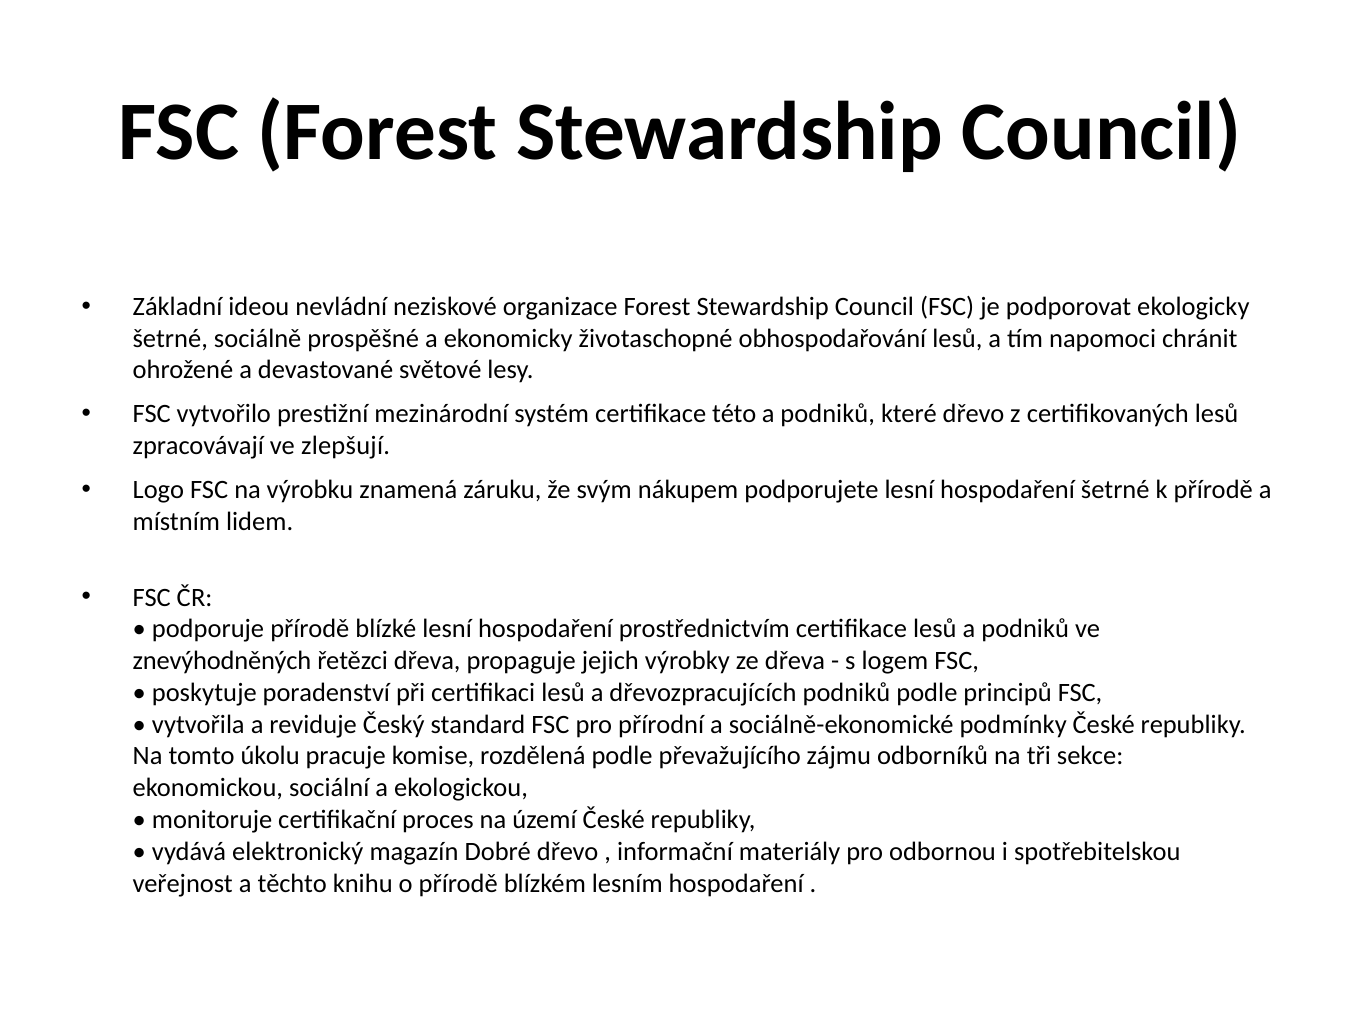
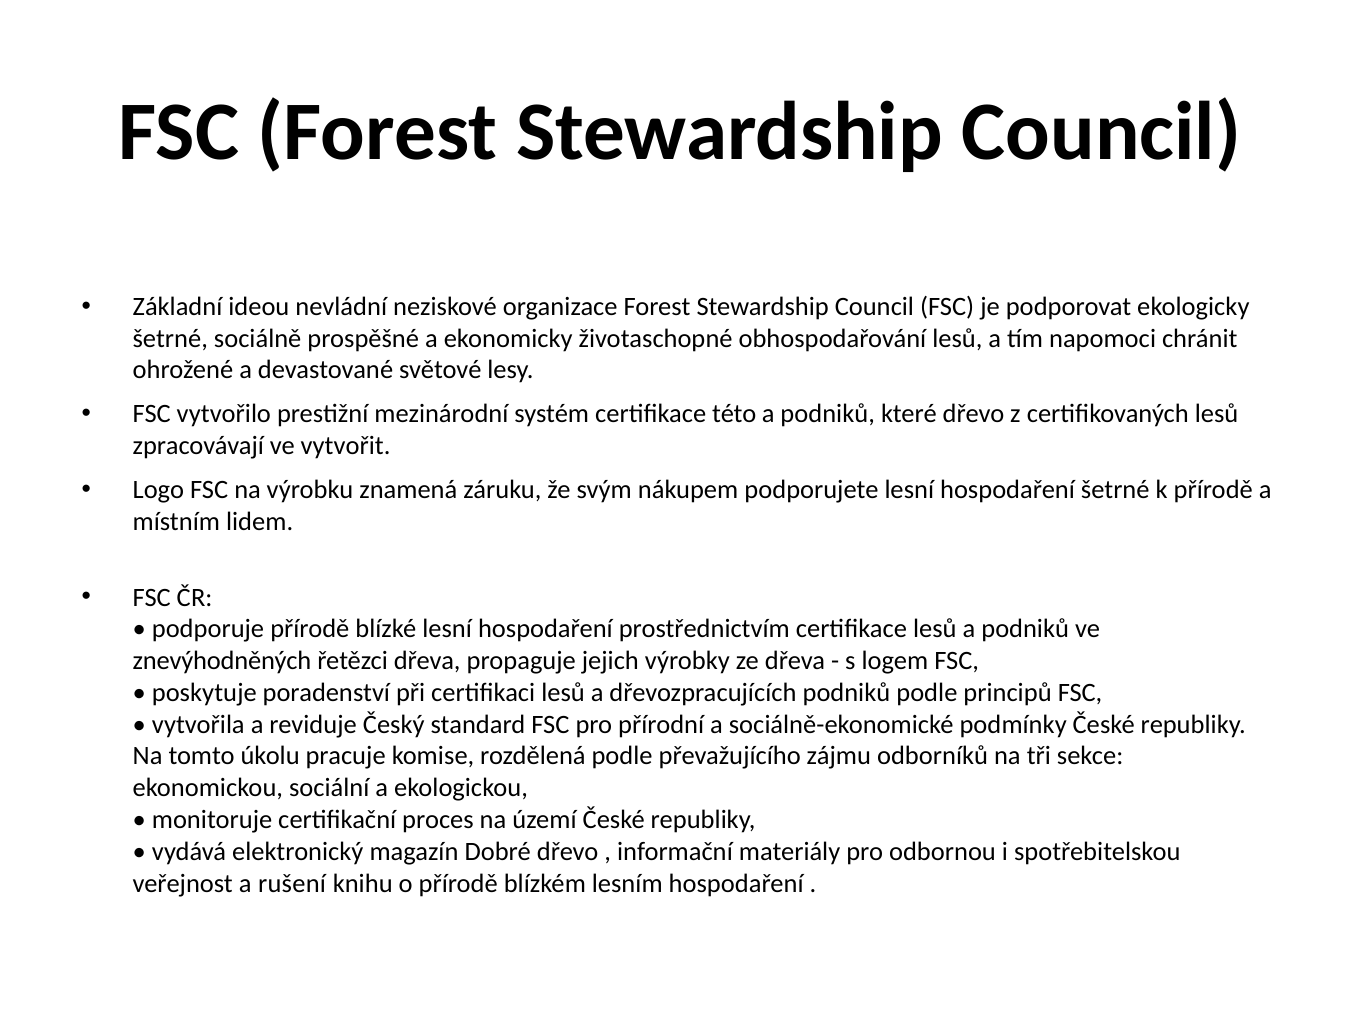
zlepšují: zlepšují -> vytvořit
těchto: těchto -> rušení
